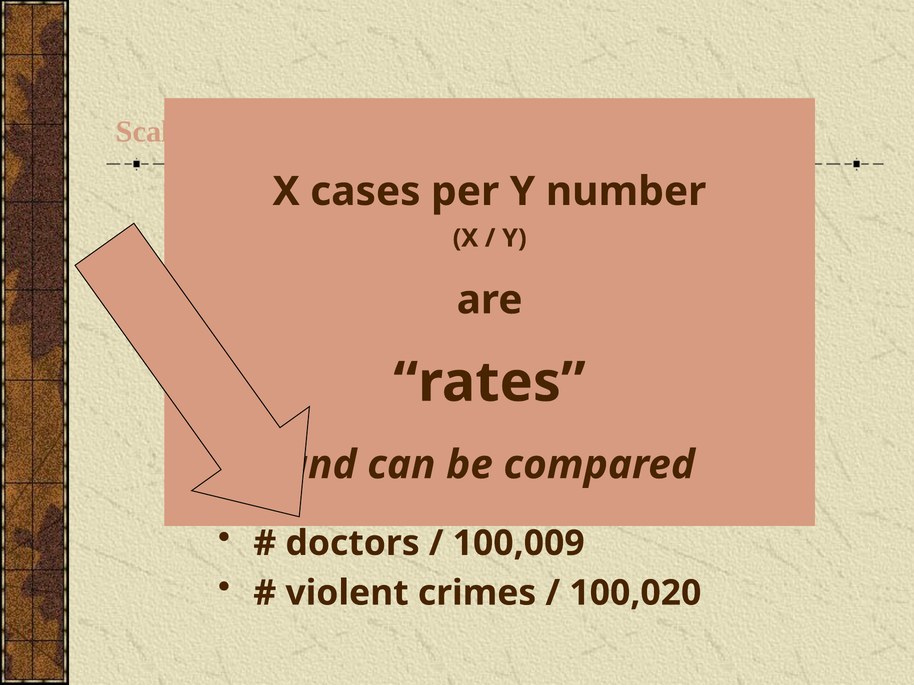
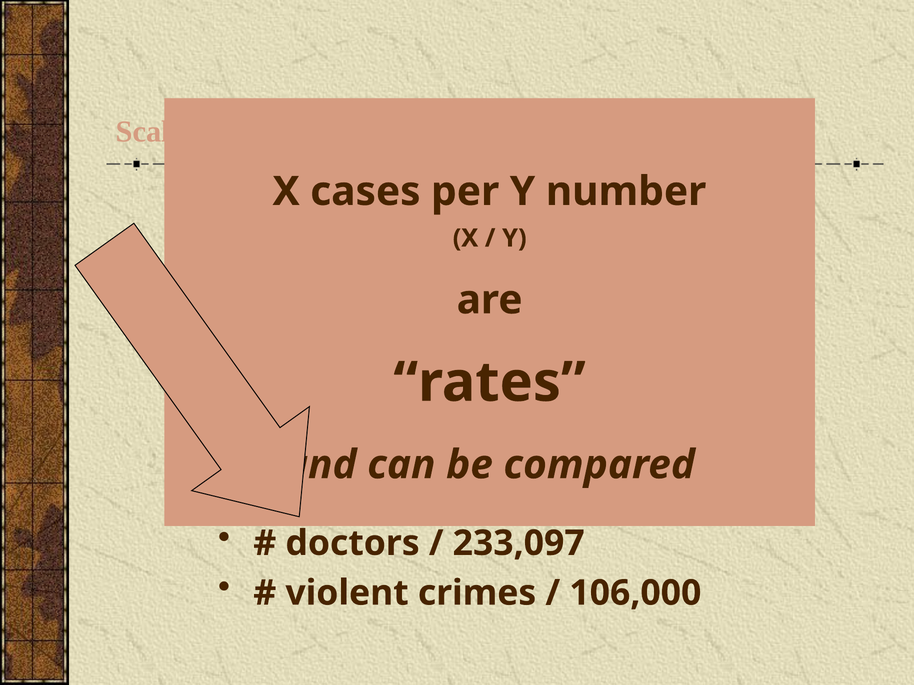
100,009: 100,009 -> 233,097
100,020: 100,020 -> 106,000
